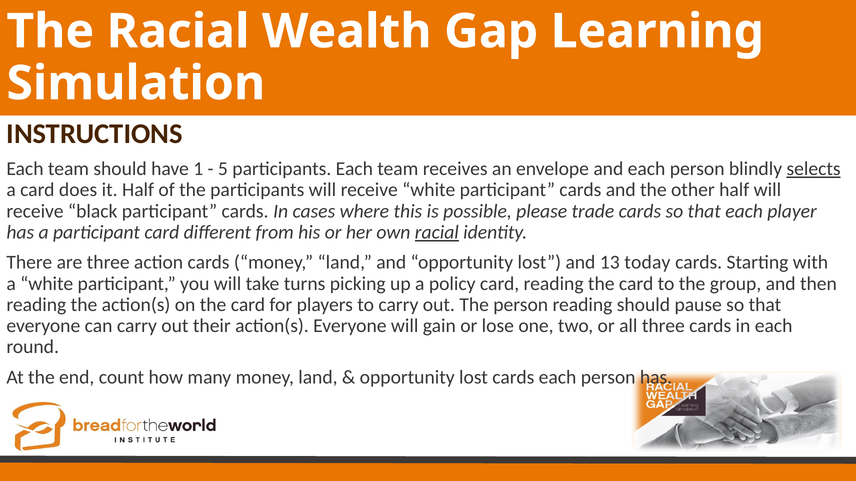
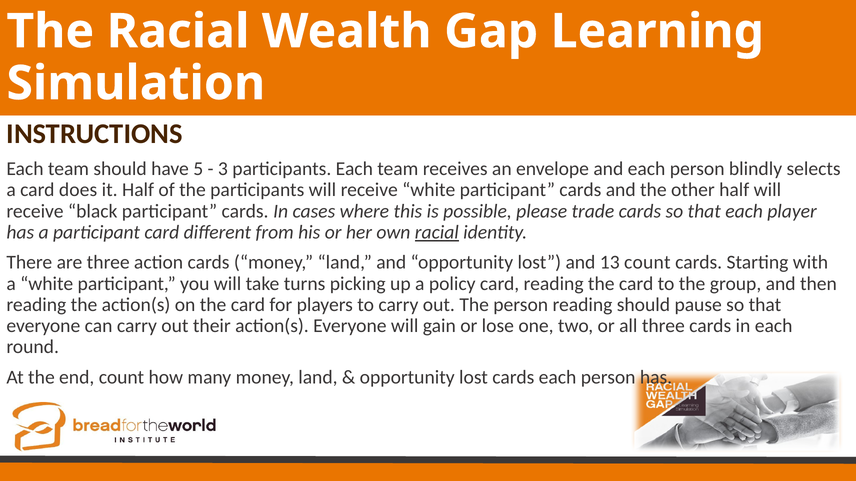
1: 1 -> 5
5: 5 -> 3
selects underline: present -> none
13 today: today -> count
